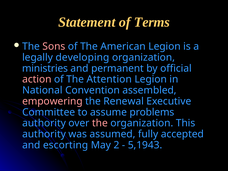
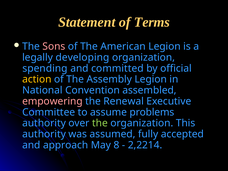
ministries: ministries -> spending
permanent: permanent -> committed
action colour: pink -> yellow
Attention: Attention -> Assembly
the at (100, 123) colour: pink -> light green
escorting: escorting -> approach
2: 2 -> 8
5,1943: 5,1943 -> 2,2214
